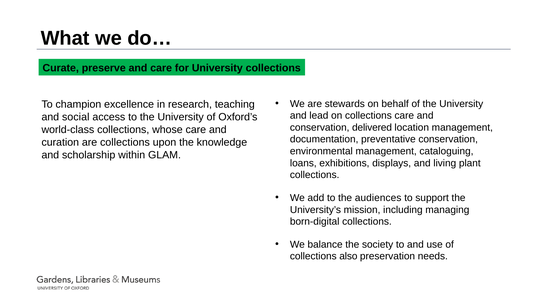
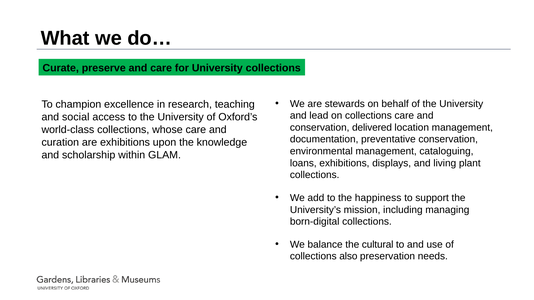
are collections: collections -> exhibitions
audiences: audiences -> happiness
society: society -> cultural
